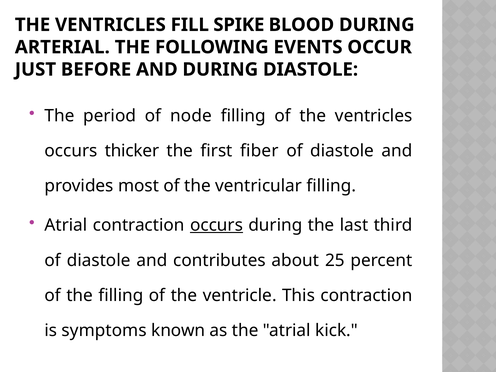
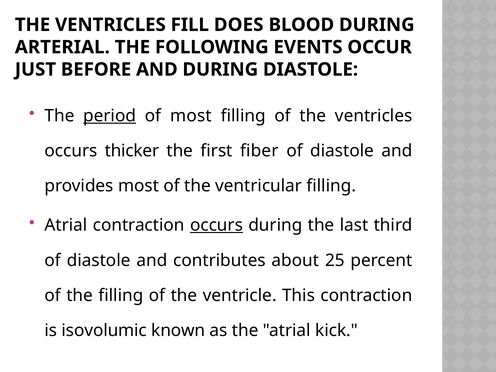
SPIKE: SPIKE -> DOES
period underline: none -> present
of node: node -> most
symptoms: symptoms -> isovolumic
